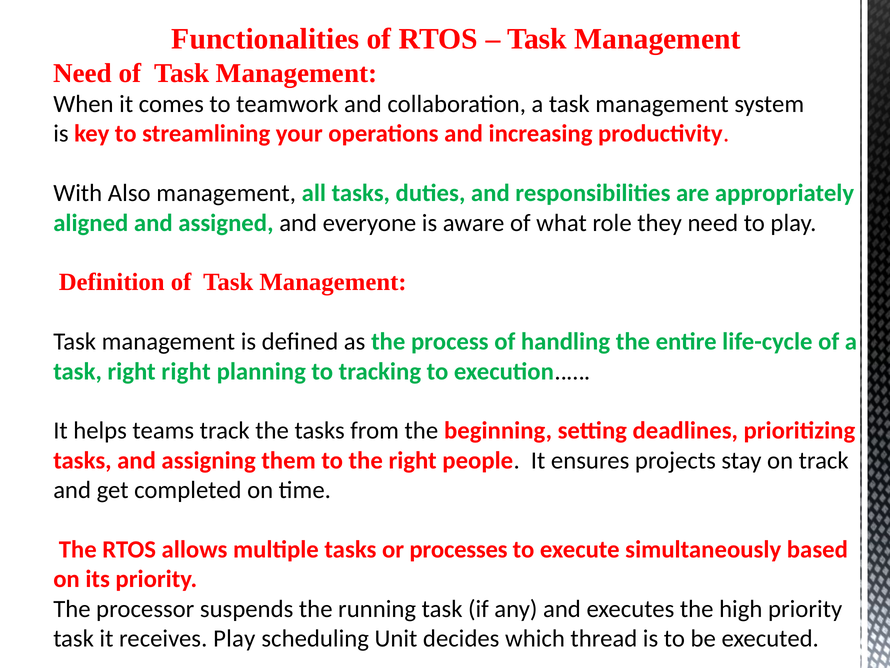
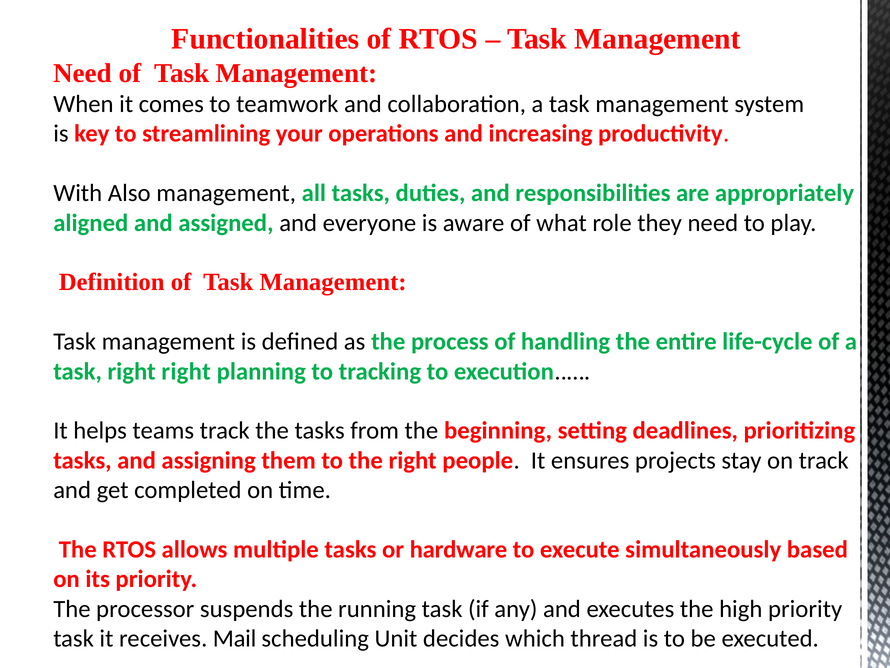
processes: processes -> hardware
receives Play: Play -> Mail
